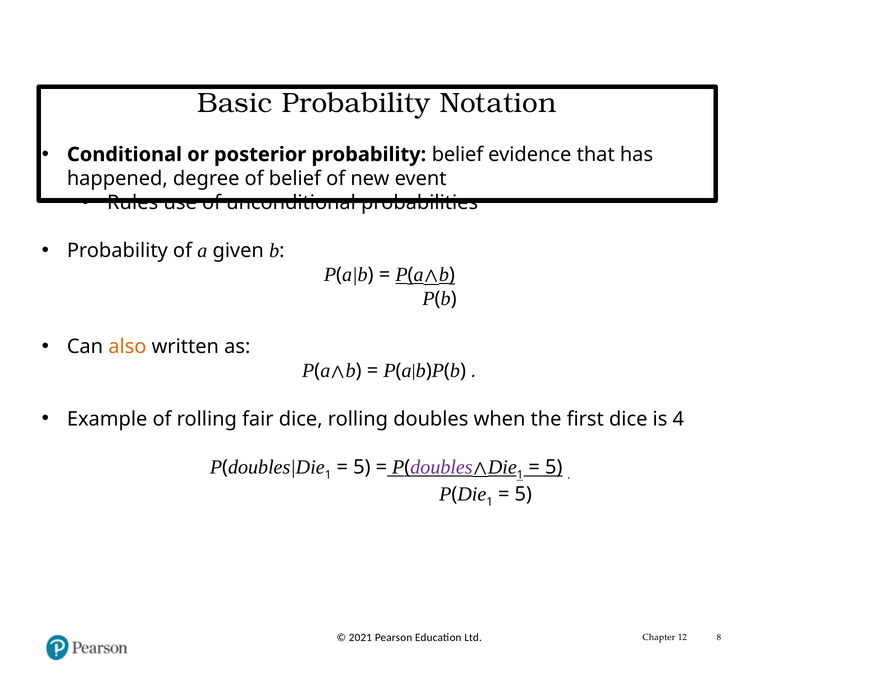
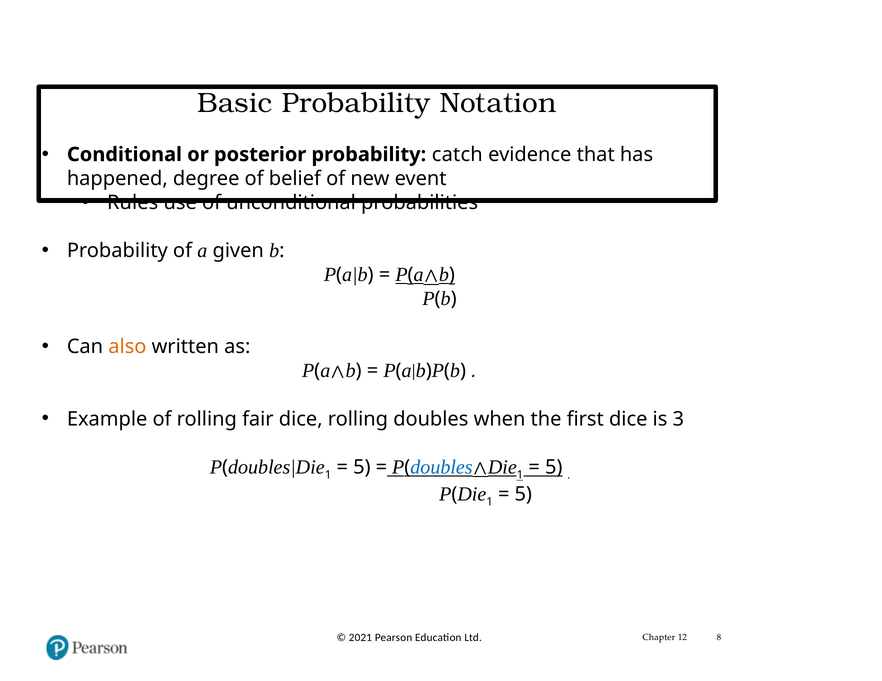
probability belief: belief -> catch
4: 4 -> 3
doubles at (441, 467) colour: purple -> blue
